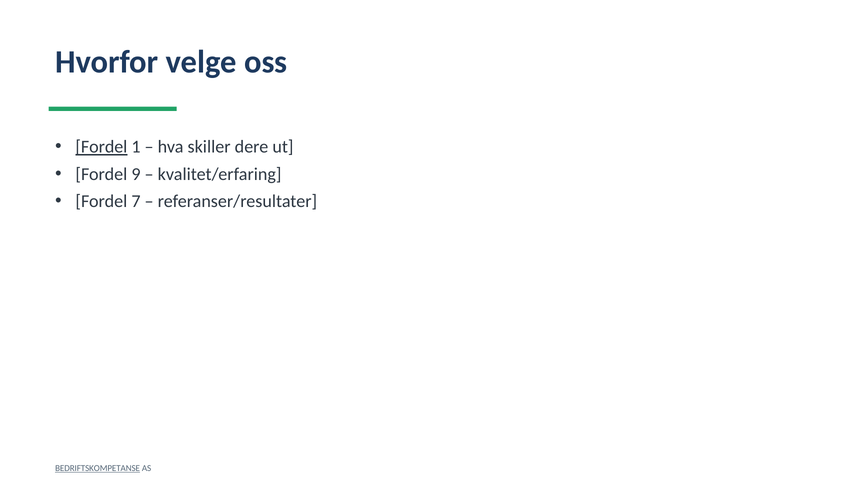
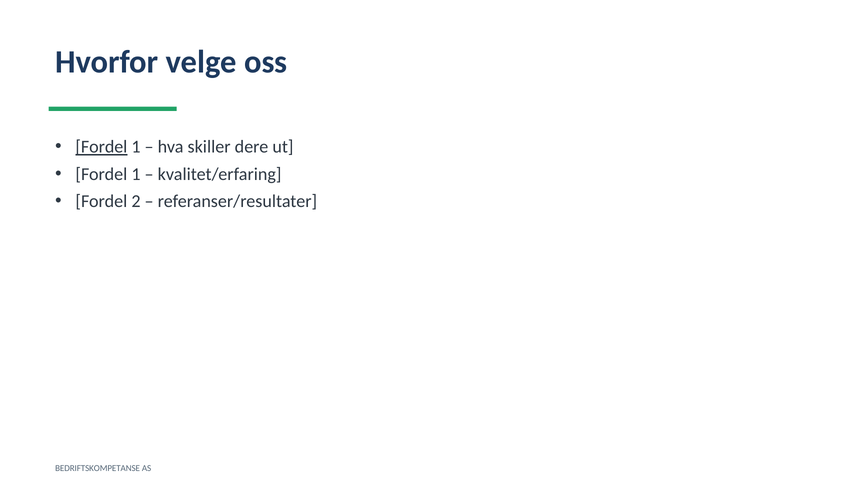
9 at (136, 174): 9 -> 1
7: 7 -> 2
BEDRIFTSKOMPETANSE underline: present -> none
